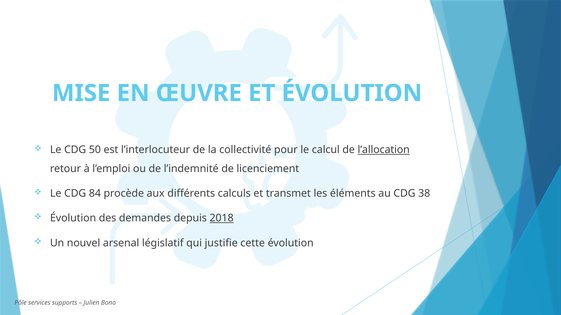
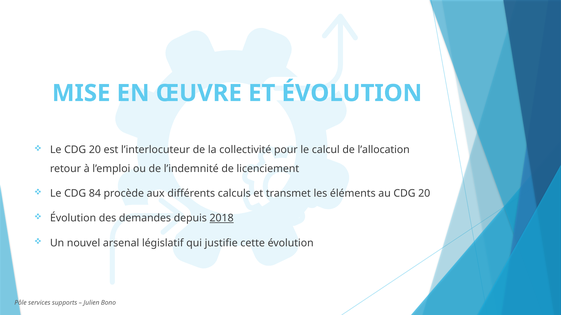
Le CDG 50: 50 -> 20
l’allocation underline: present -> none
au CDG 38: 38 -> 20
